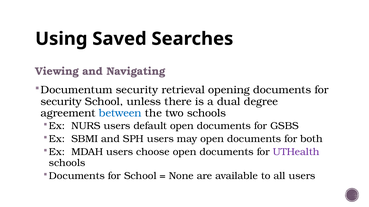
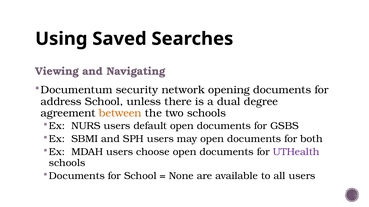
retrieval: retrieval -> network
security at (61, 102): security -> address
between colour: blue -> orange
